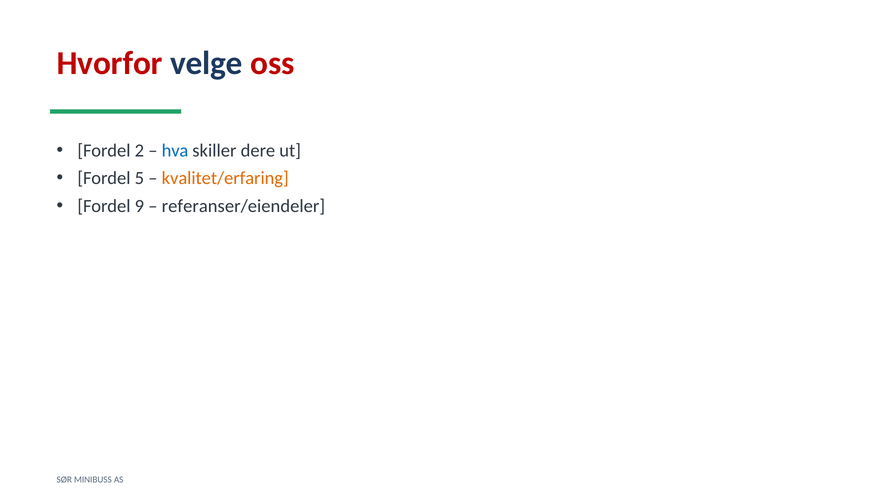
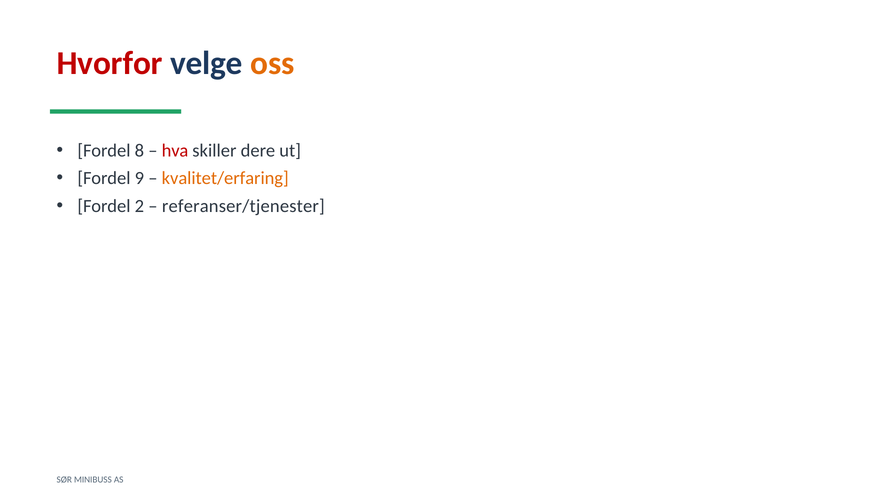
oss colour: red -> orange
2: 2 -> 8
hva colour: blue -> red
5: 5 -> 9
9: 9 -> 2
referanser/eiendeler: referanser/eiendeler -> referanser/tjenester
